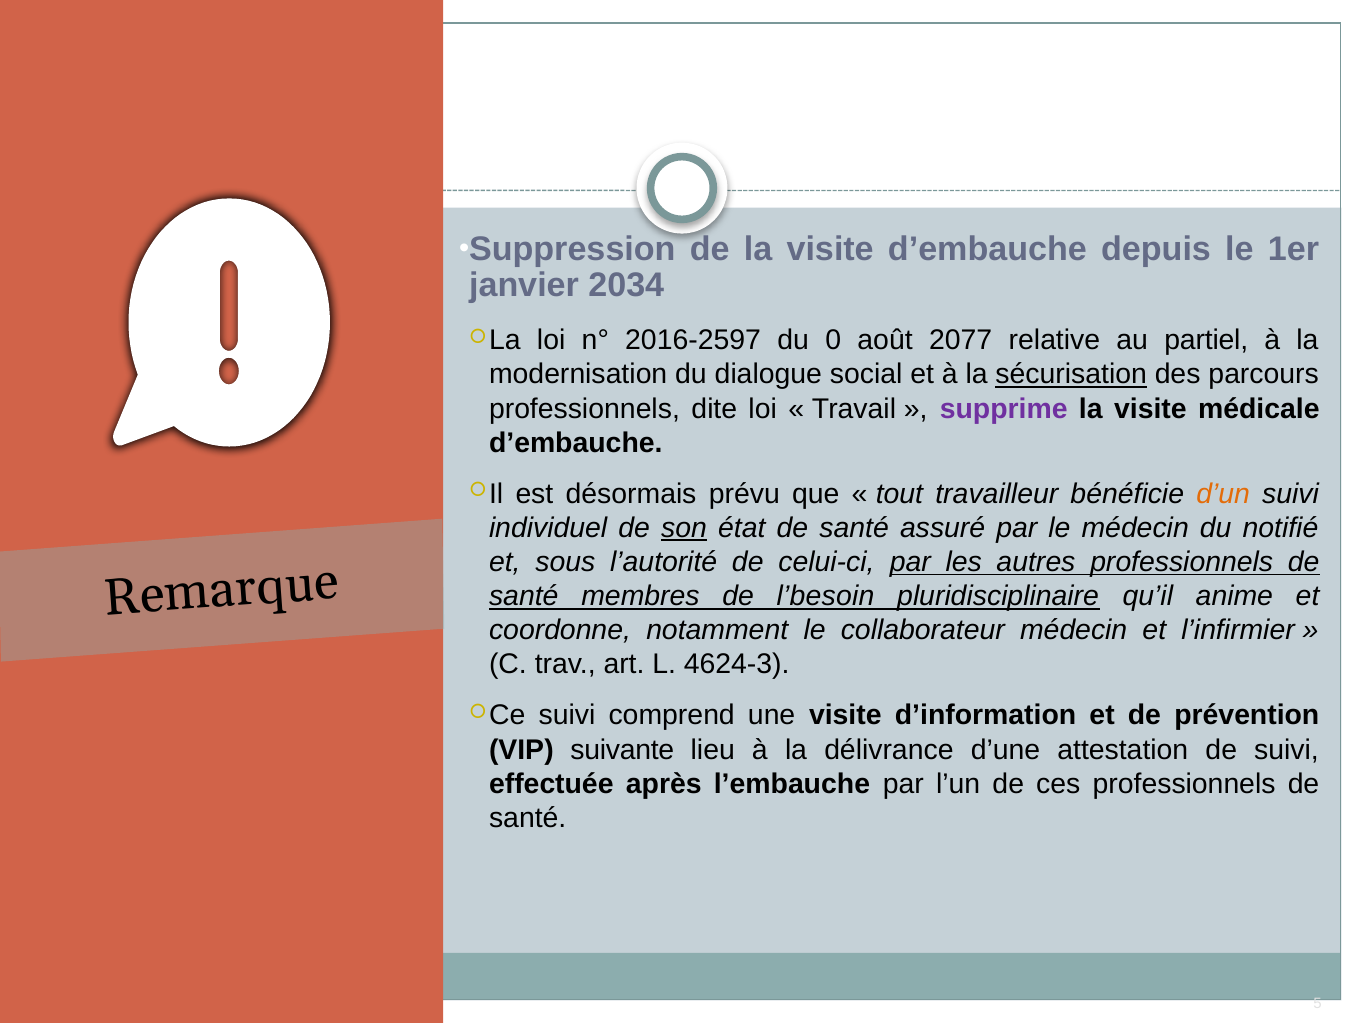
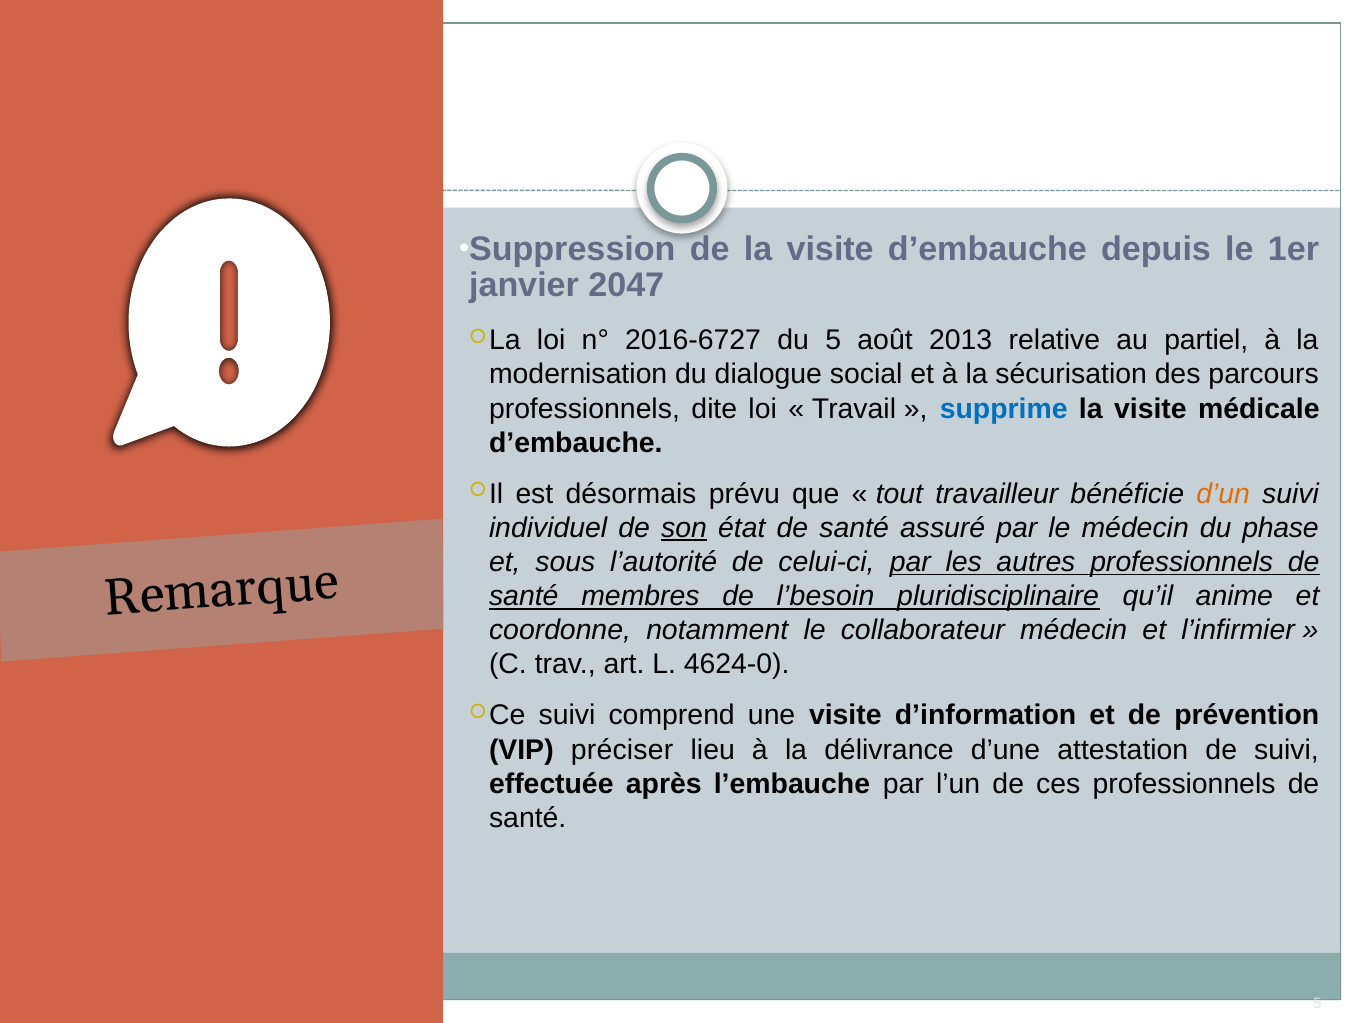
2034: 2034 -> 2047
2016-2597: 2016-2597 -> 2016-6727
du 0: 0 -> 5
2077: 2077 -> 2013
sécurisation underline: present -> none
supprime colour: purple -> blue
notifié: notifié -> phase
4624-3: 4624-3 -> 4624-0
suivante: suivante -> préciser
